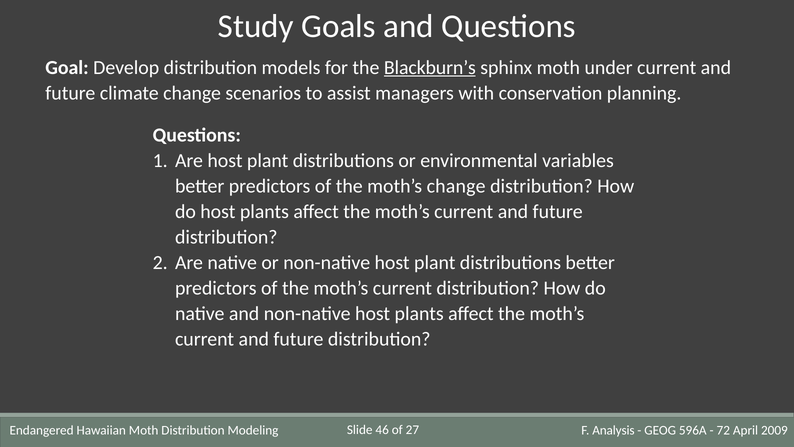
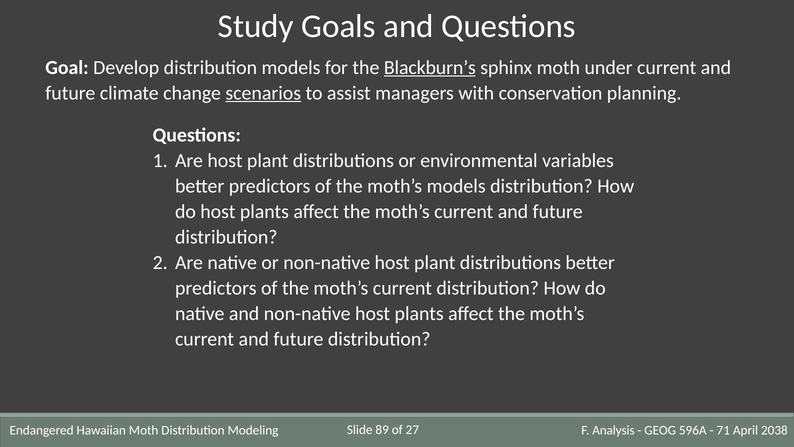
scenarios underline: none -> present
moth’s change: change -> models
46: 46 -> 89
72: 72 -> 71
2009: 2009 -> 2038
